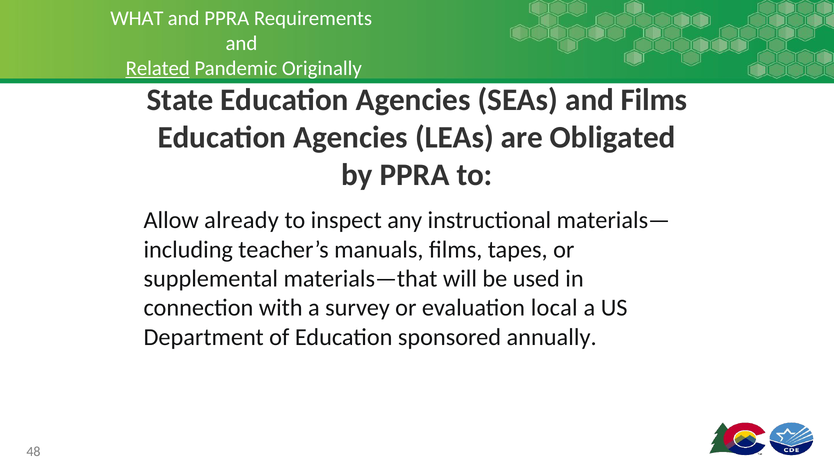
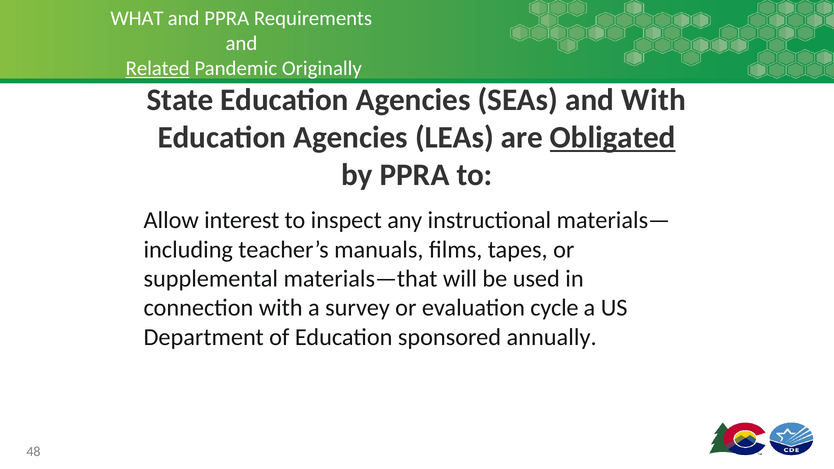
and Films: Films -> With
Obligated underline: none -> present
already: already -> interest
local: local -> cycle
